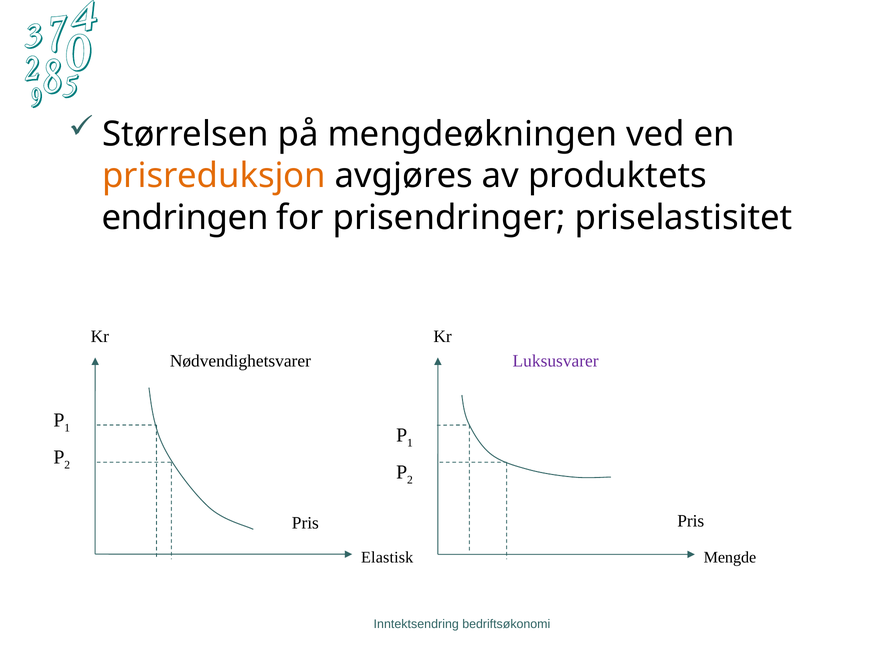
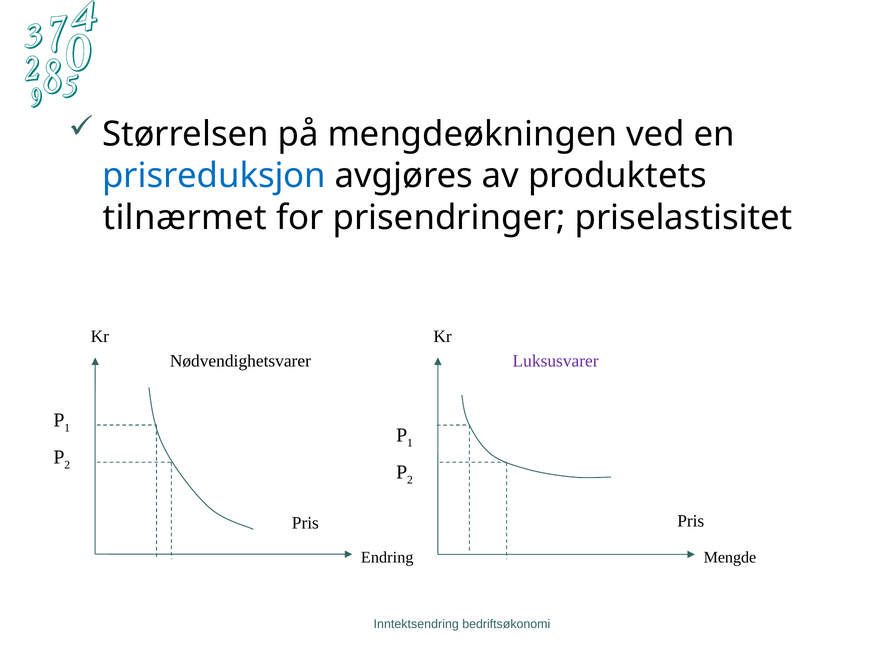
prisreduksjon colour: orange -> blue
endringen: endringen -> tilnærmet
Elastisk: Elastisk -> Endring
